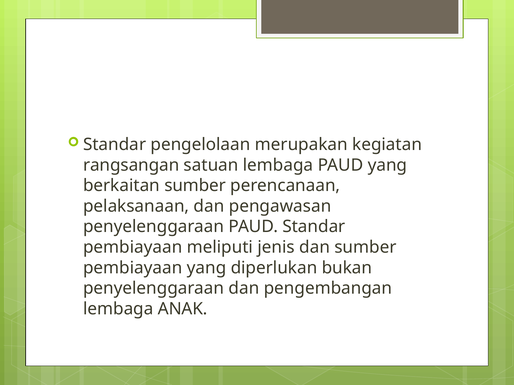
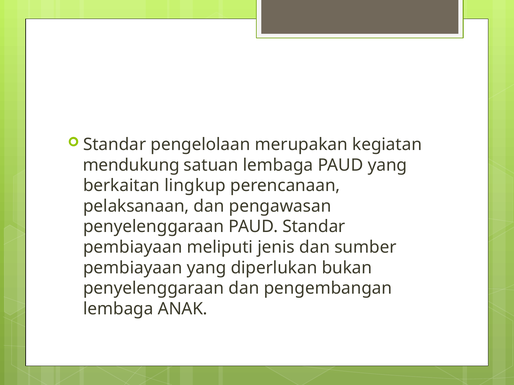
rangsangan: rangsangan -> mendukung
berkaitan sumber: sumber -> lingkup
